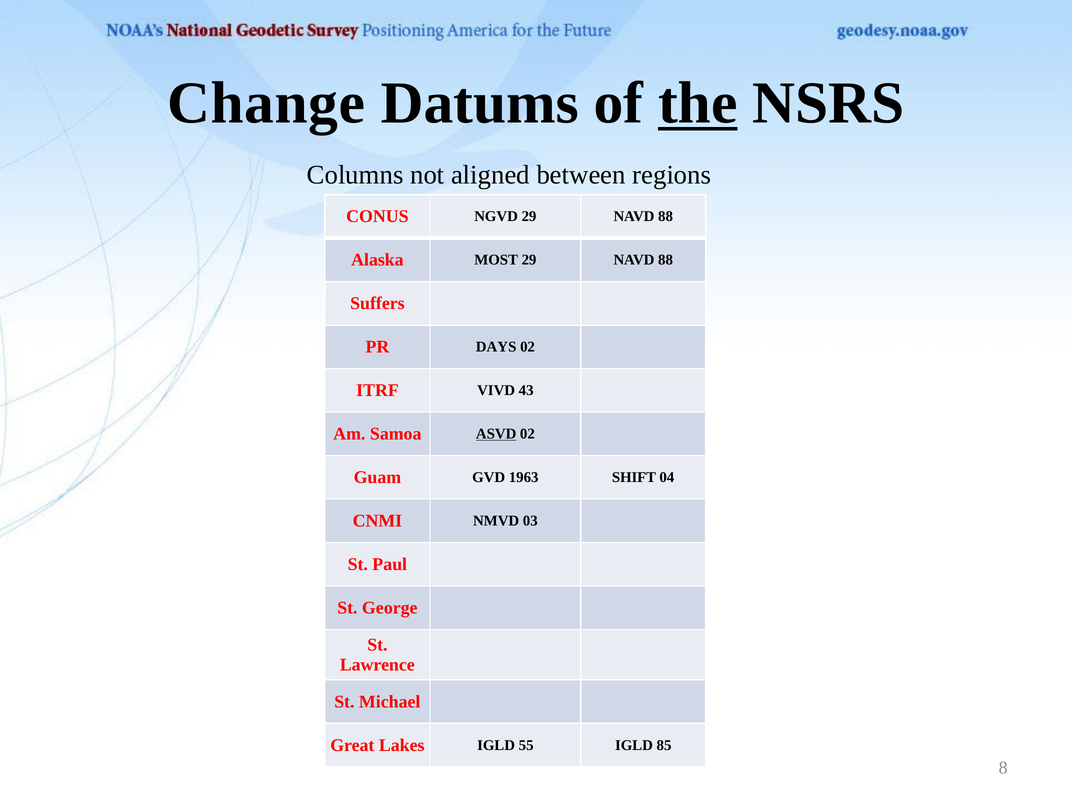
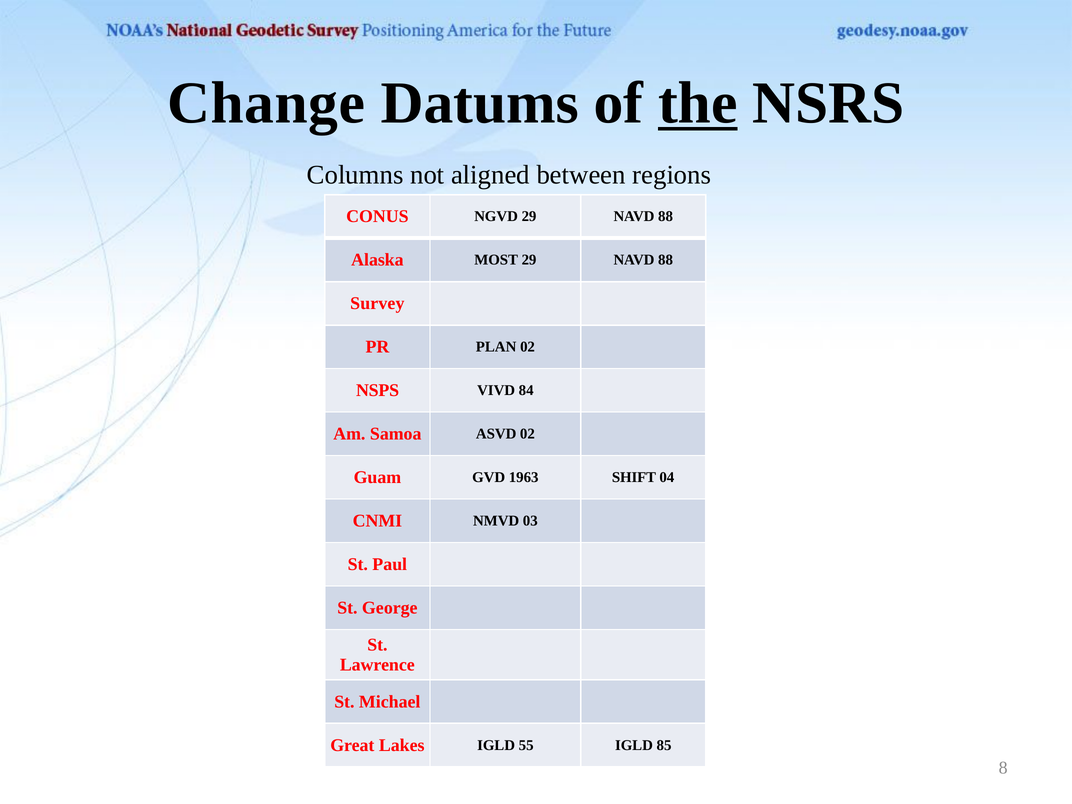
Suffers: Suffers -> Survey
DAYS: DAYS -> PLAN
ITRF: ITRF -> NSPS
43: 43 -> 84
ASVD underline: present -> none
